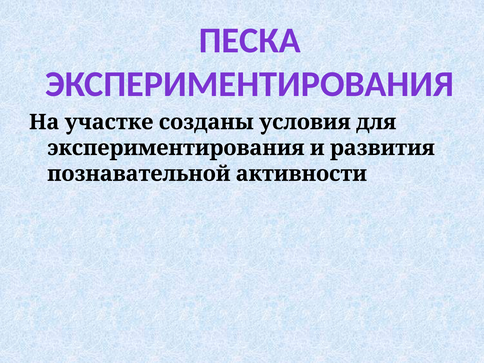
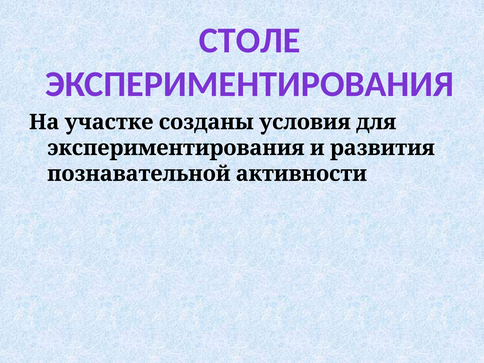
ПЕСКА: ПЕСКА -> СТОЛЕ
